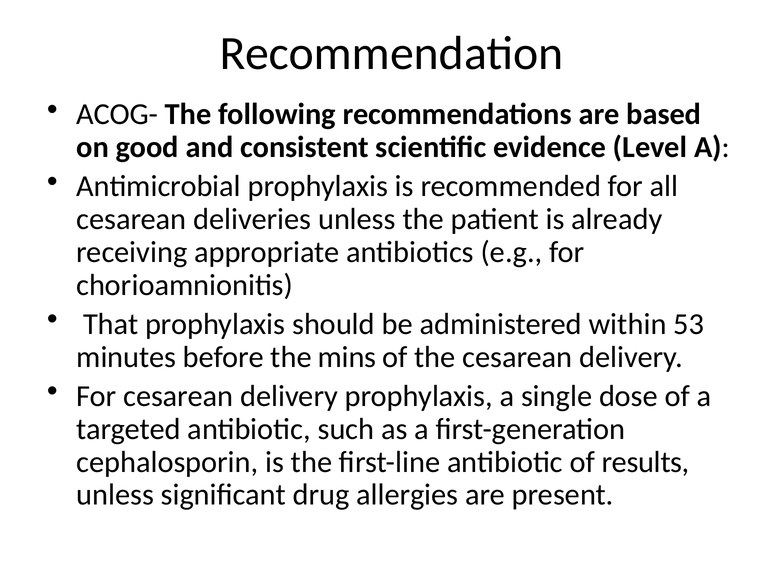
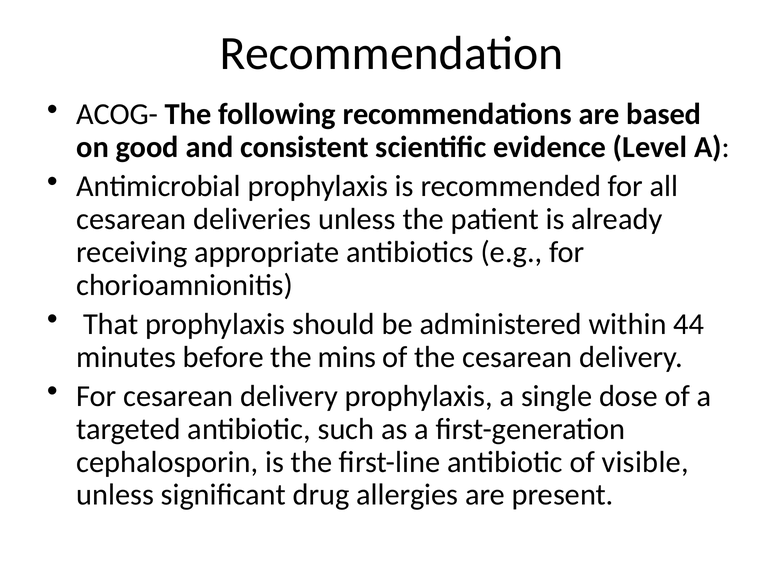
53: 53 -> 44
results: results -> visible
